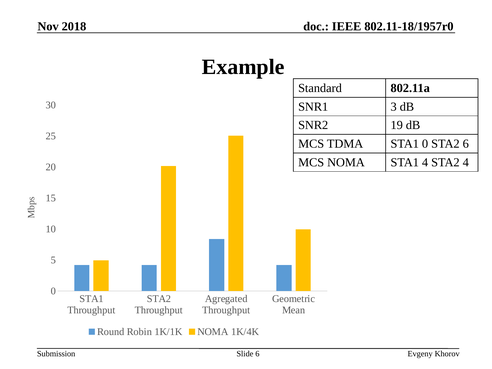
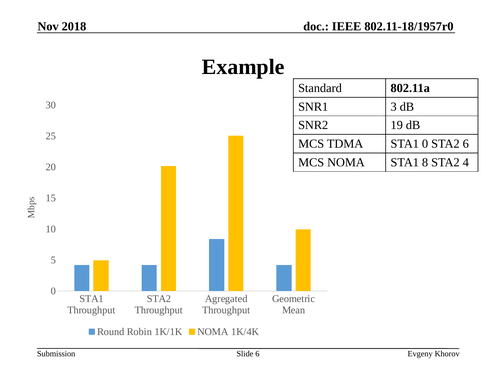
STA1 4: 4 -> 8
